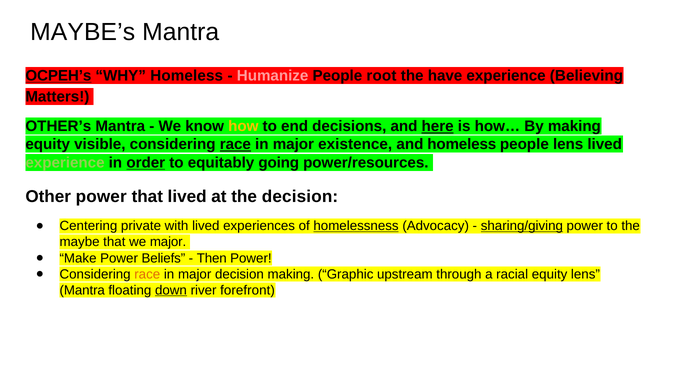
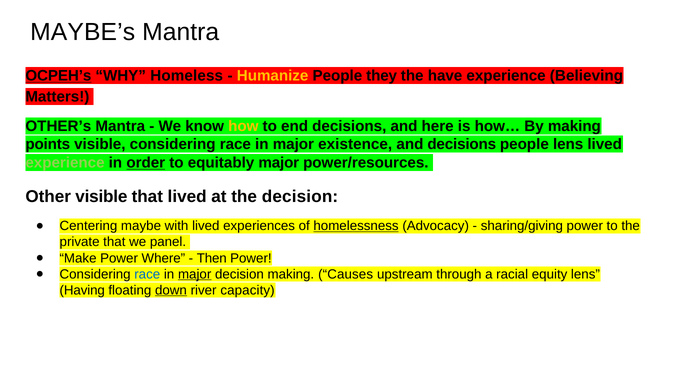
Humanize colour: pink -> yellow
root: root -> they
here underline: present -> none
equity at (48, 144): equity -> points
race at (235, 144) underline: present -> none
and homeless: homeless -> decisions
equitably going: going -> major
Other power: power -> visible
private: private -> maybe
sharing/giving underline: present -> none
maybe: maybe -> private
we major: major -> panel
Beliefs: Beliefs -> Where
race at (147, 274) colour: orange -> blue
major at (195, 274) underline: none -> present
Graphic: Graphic -> Causes
Mantra at (82, 290): Mantra -> Having
forefront: forefront -> capacity
